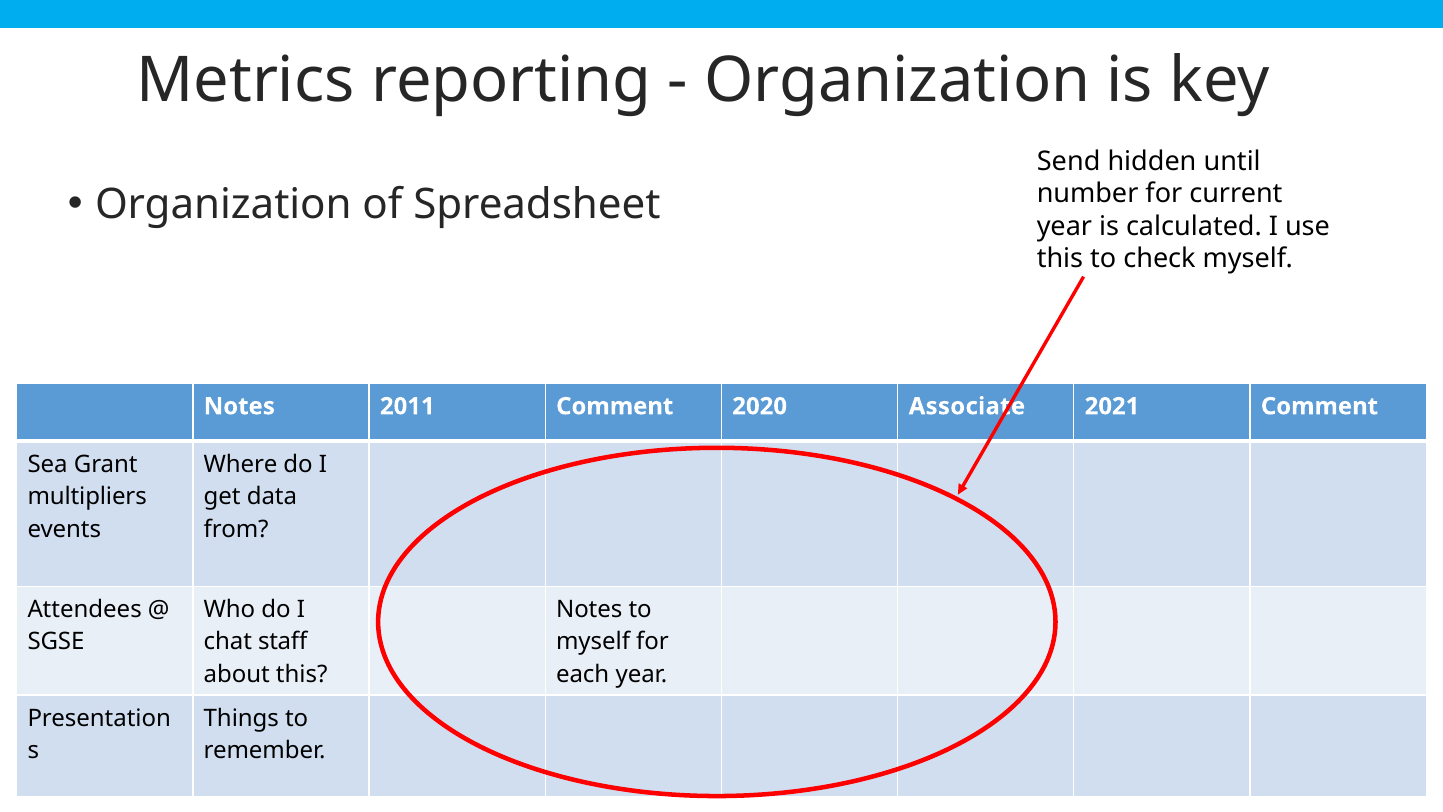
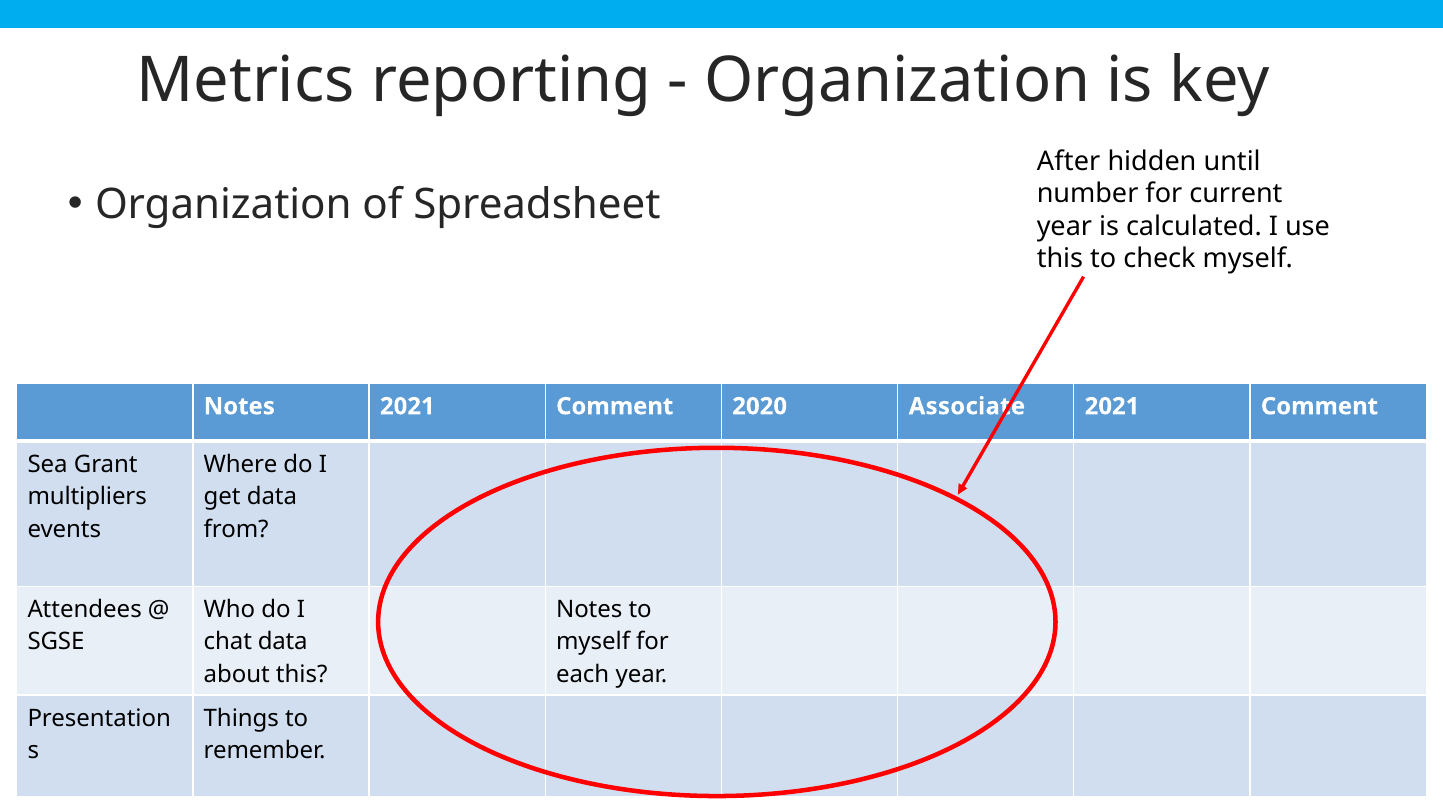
Send: Send -> After
Notes 2011: 2011 -> 2021
chat staff: staff -> data
